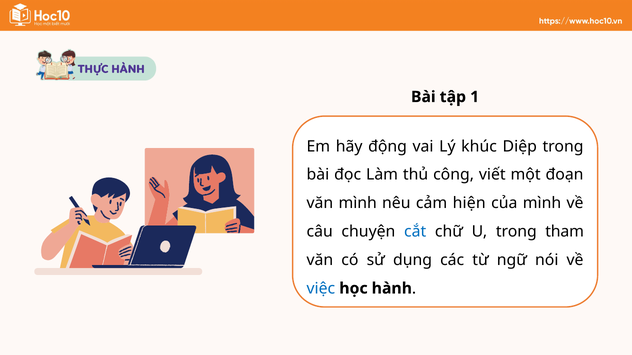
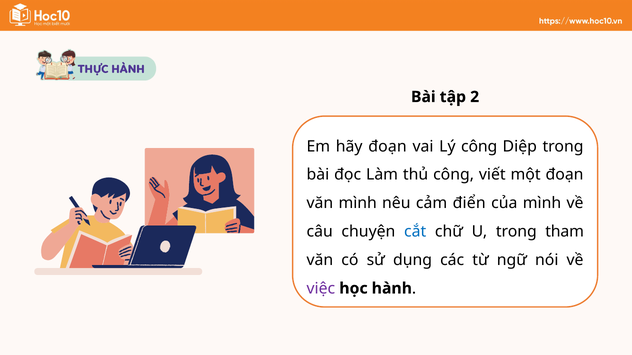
1: 1 -> 2
hãy động: động -> đoạn
Lý khúc: khúc -> công
hiện: hiện -> điển
việc colour: blue -> purple
